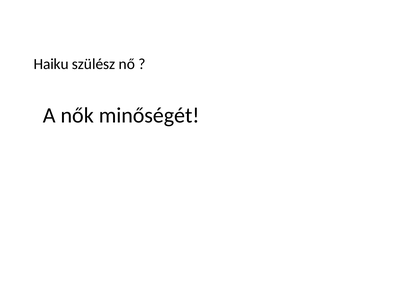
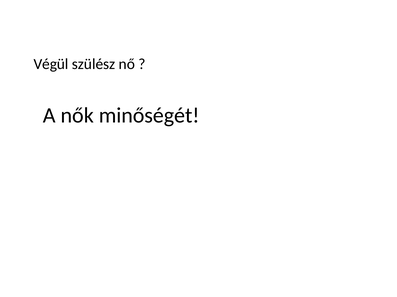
Haiku: Haiku -> Végül
